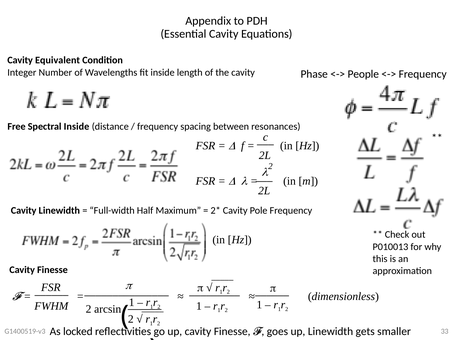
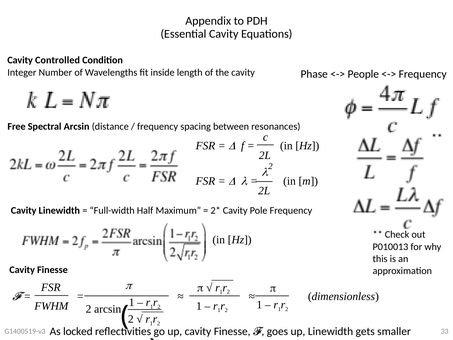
Equivalent: Equivalent -> Controlled
Spectral Inside: Inside -> Arcsin
